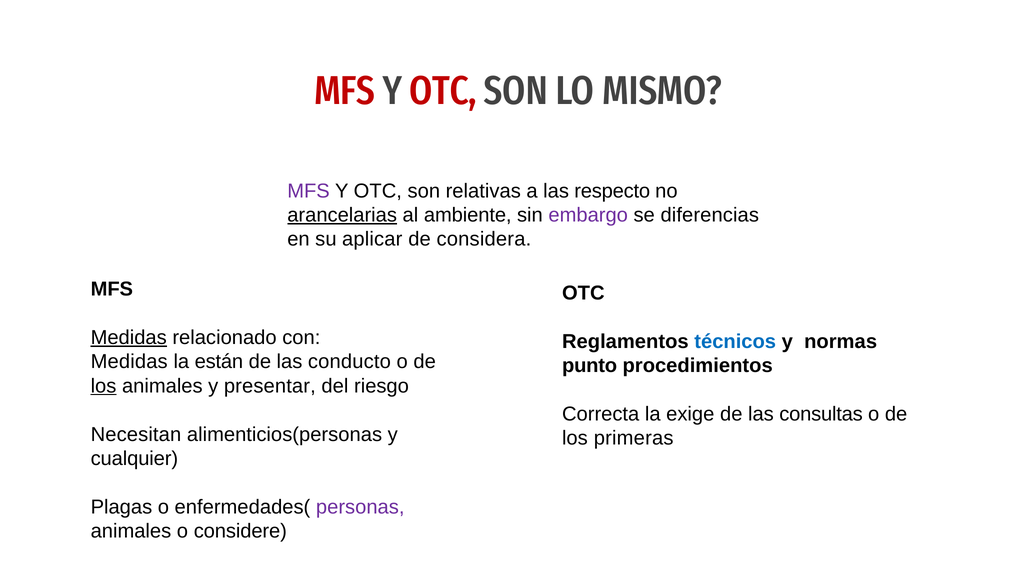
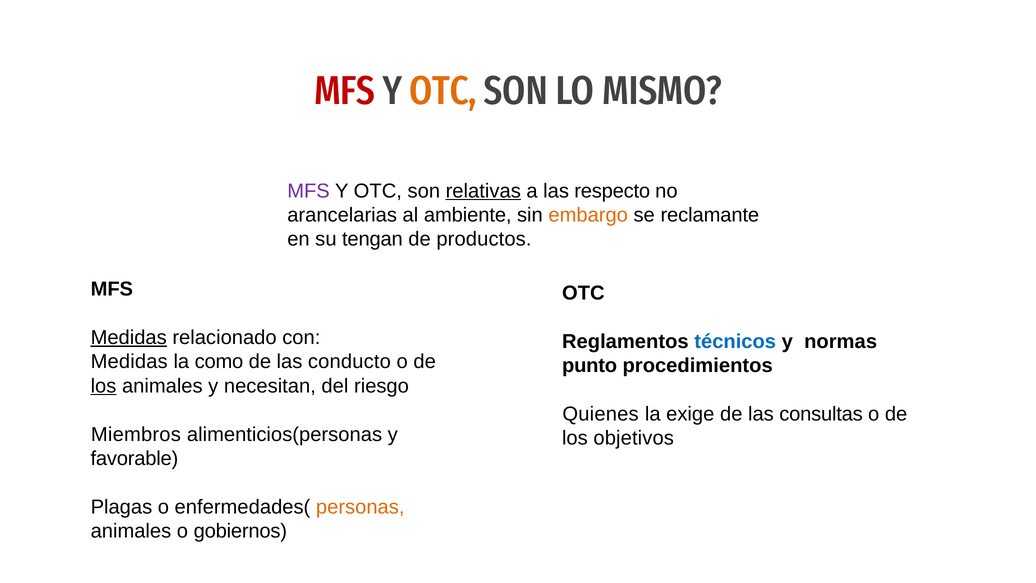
OTC at (443, 91) colour: red -> orange
relativas underline: none -> present
arancelarias underline: present -> none
embargo colour: purple -> orange
diferencias: diferencias -> reclamante
aplicar: aplicar -> tengan
considera: considera -> productos
están: están -> como
presentar: presentar -> necesitan
Correcta: Correcta -> Quienes
Necesitan: Necesitan -> Miembros
primeras: primeras -> objetivos
cualquier: cualquier -> favorable
personas colour: purple -> orange
considere: considere -> gobiernos
